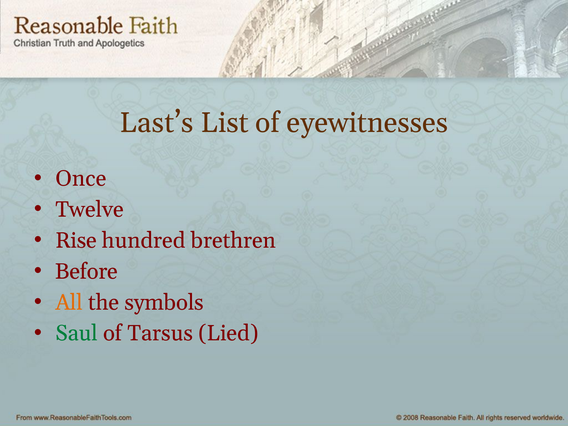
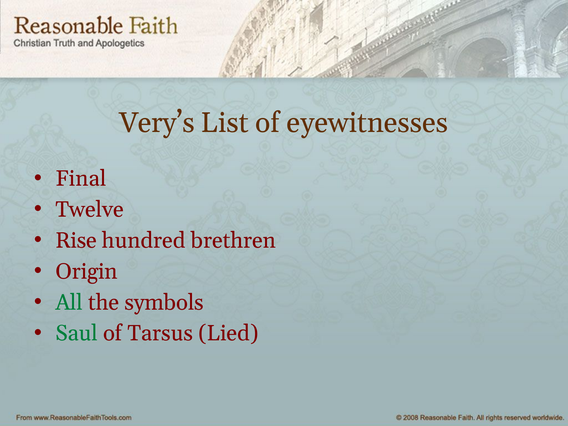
Last’s: Last’s -> Very’s
Once: Once -> Final
Before: Before -> Origin
All colour: orange -> green
